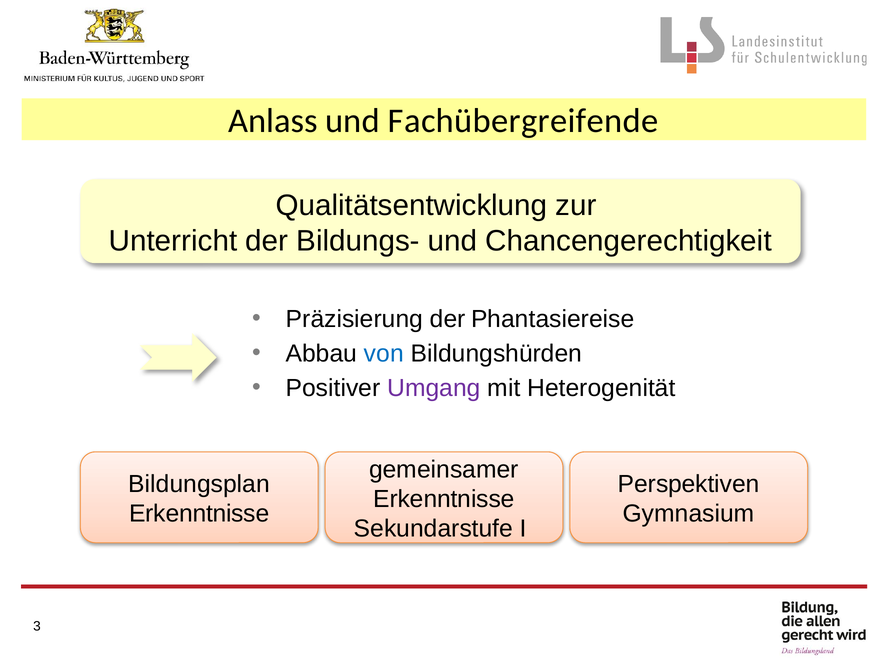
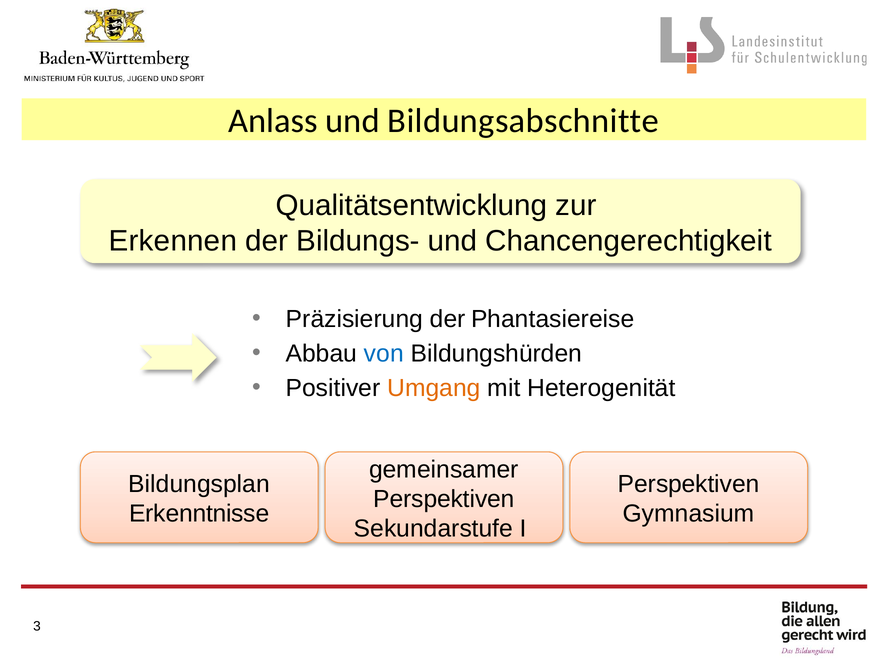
Fachübergreifende: Fachübergreifende -> Bildungsabschnitte
Unterricht: Unterricht -> Erkennen
Umgang colour: purple -> orange
Erkenntnisse at (444, 499): Erkenntnisse -> Perspektiven
